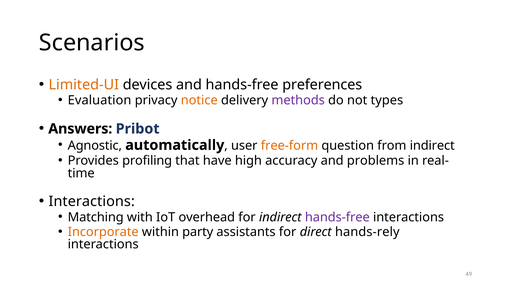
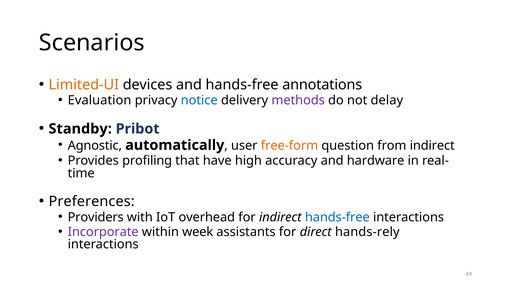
preferences: preferences -> annotations
notice colour: orange -> blue
types: types -> delay
Answers: Answers -> Standby
problems: problems -> hardware
Interactions at (92, 202): Interactions -> Preferences
Matching: Matching -> Providers
hands-free at (337, 218) colour: purple -> blue
Incorporate colour: orange -> purple
party: party -> week
